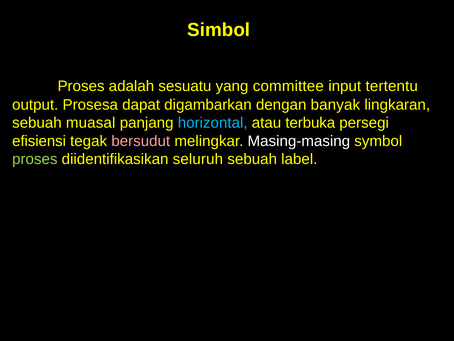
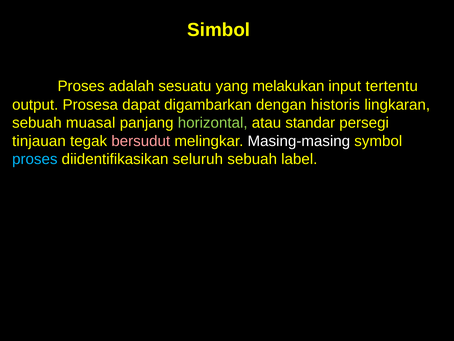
committee: committee -> melakukan
banyak: banyak -> historis
horizontal colour: light blue -> light green
terbuka: terbuka -> standar
efisiensi: efisiensi -> tinjauan
proses at (35, 159) colour: light green -> light blue
